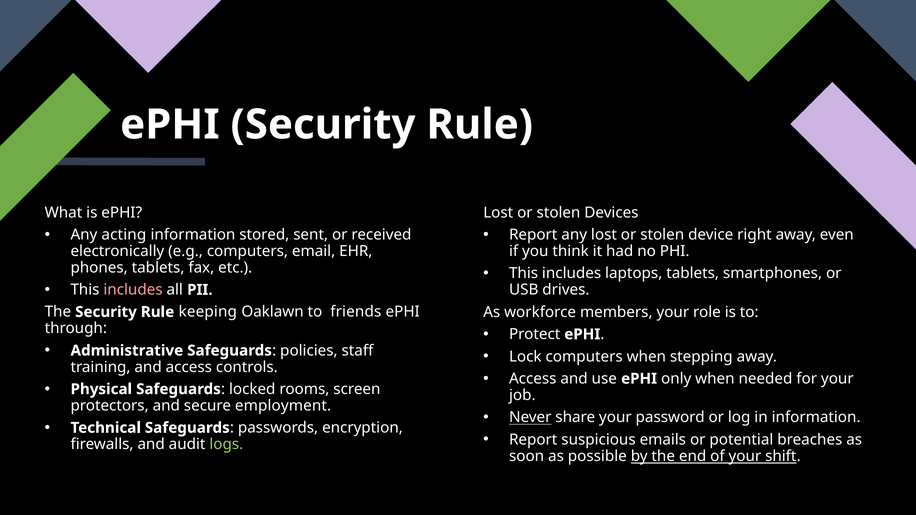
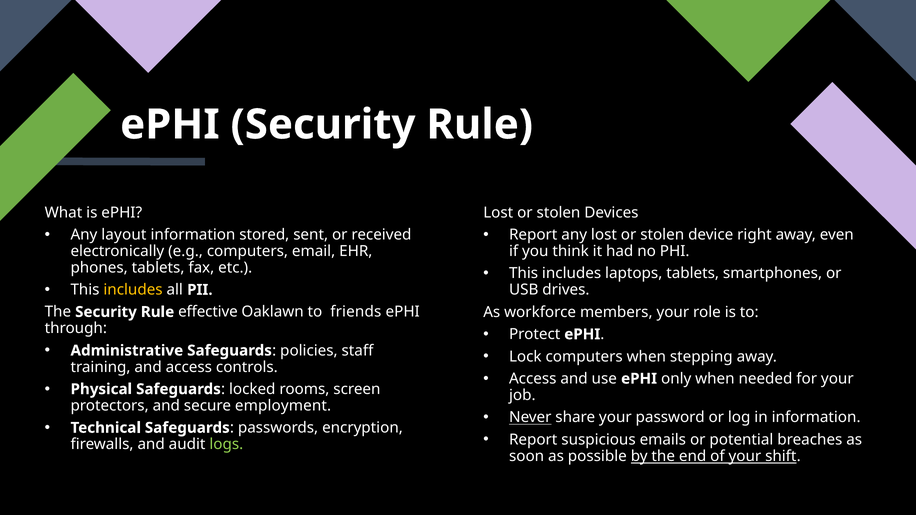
acting: acting -> layout
includes at (133, 290) colour: pink -> yellow
keeping: keeping -> effective
